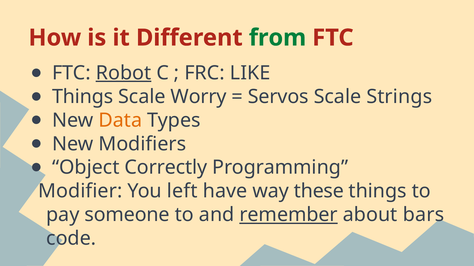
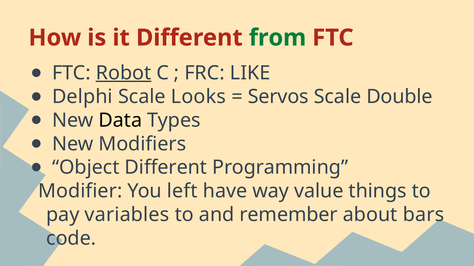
Things at (83, 97): Things -> Delphi
Worry: Worry -> Looks
Strings: Strings -> Double
Data colour: orange -> black
Object Correctly: Correctly -> Different
these: these -> value
someone: someone -> variables
remember underline: present -> none
